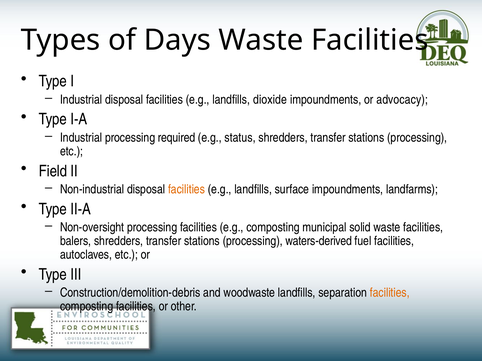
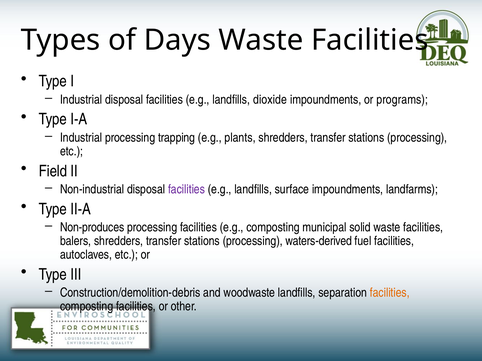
advocacy: advocacy -> programs
required: required -> trapping
status: status -> plants
facilities at (187, 189) colour: orange -> purple
Non-oversight: Non-oversight -> Non-produces
